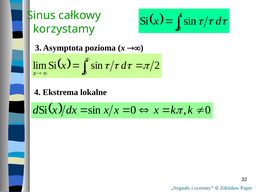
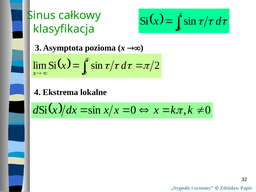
korzystamy: korzystamy -> klasyfikacja
